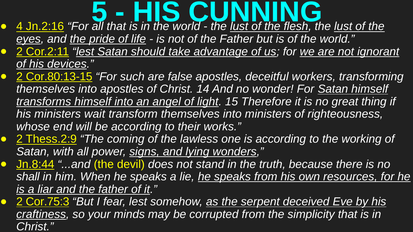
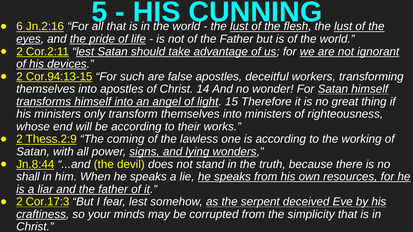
4: 4 -> 6
Cor.80:13-15: Cor.80:13-15 -> Cor.94:13-15
wait: wait -> only
Cor.75:3: Cor.75:3 -> Cor.17:3
